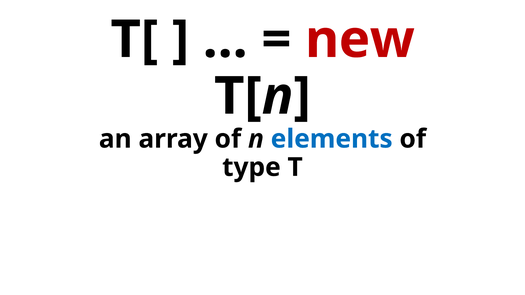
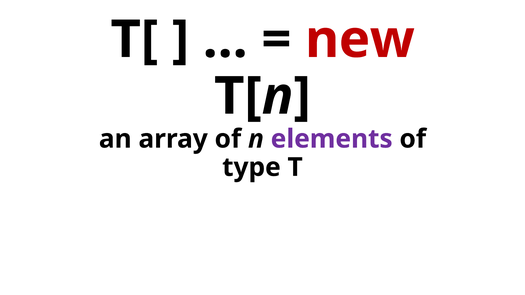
elements colour: blue -> purple
